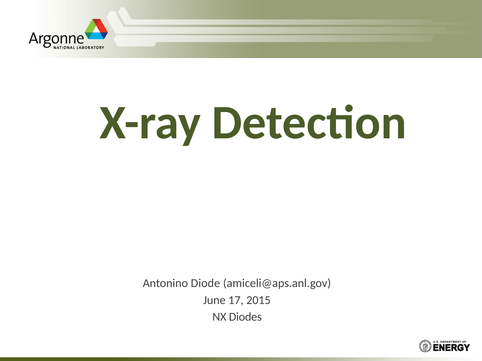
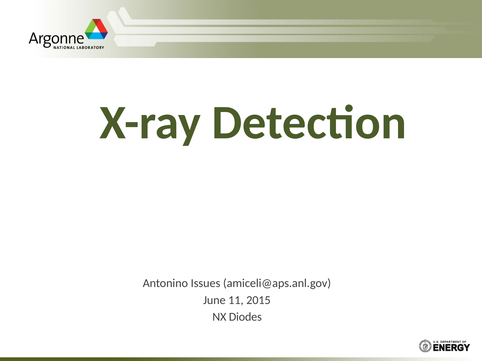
Diode: Diode -> Issues
17: 17 -> 11
